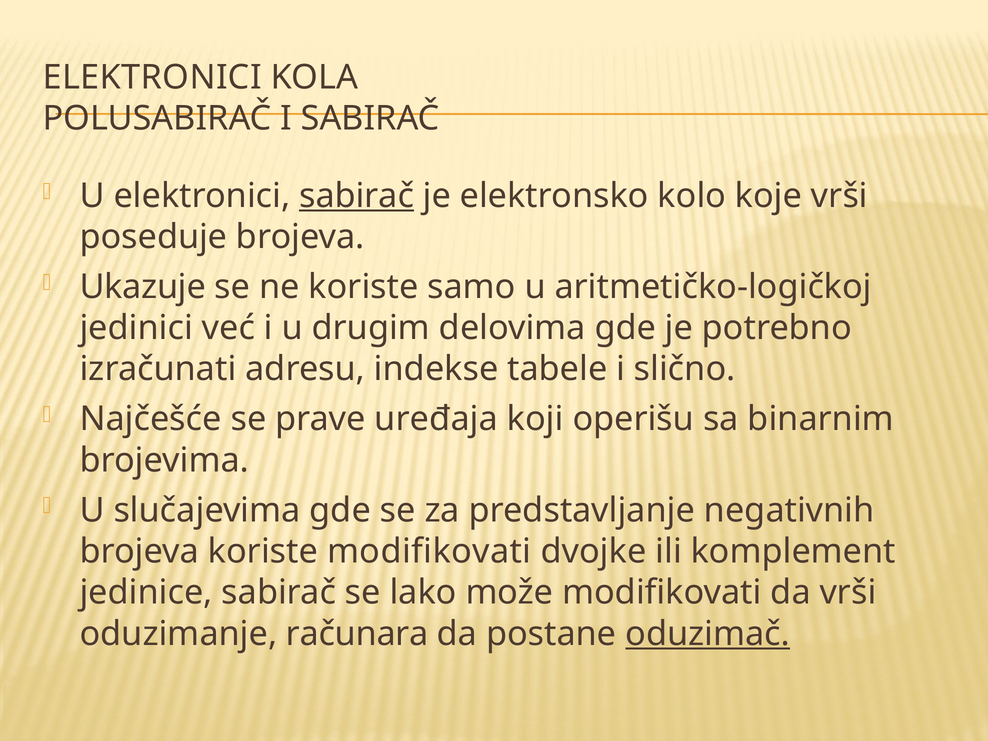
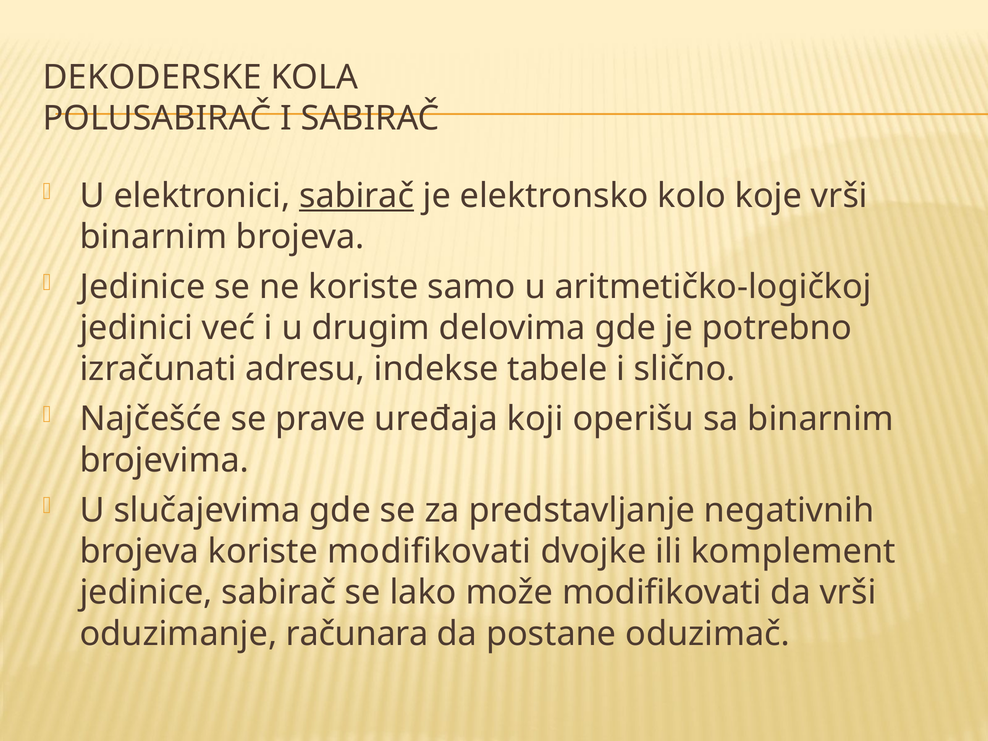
ELEKTRONICI at (152, 77): ELEKTRONICI -> DEKODERSKE
poseduje at (154, 237): poseduje -> binarnim
Ukazuje at (143, 287): Ukazuje -> Jedinice
oduzimač underline: present -> none
